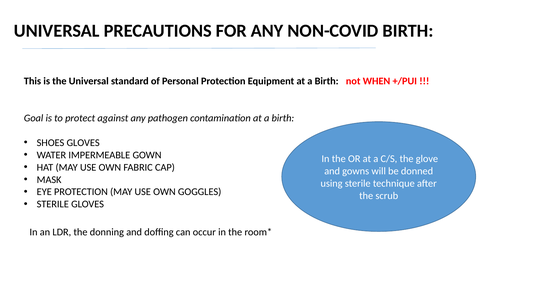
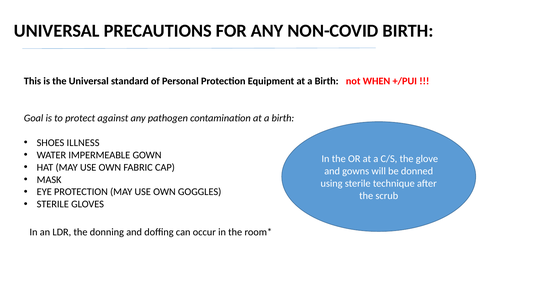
SHOES GLOVES: GLOVES -> ILLNESS
